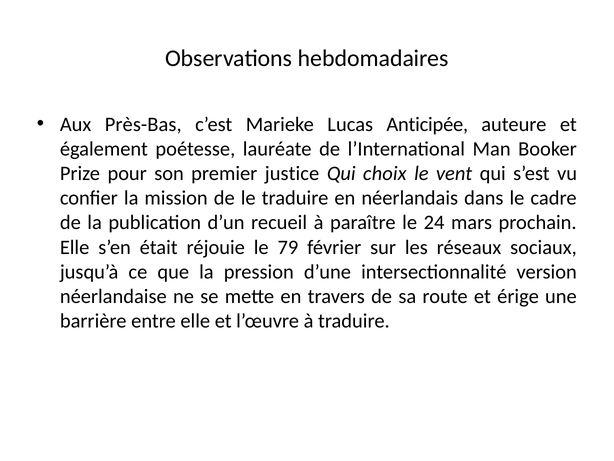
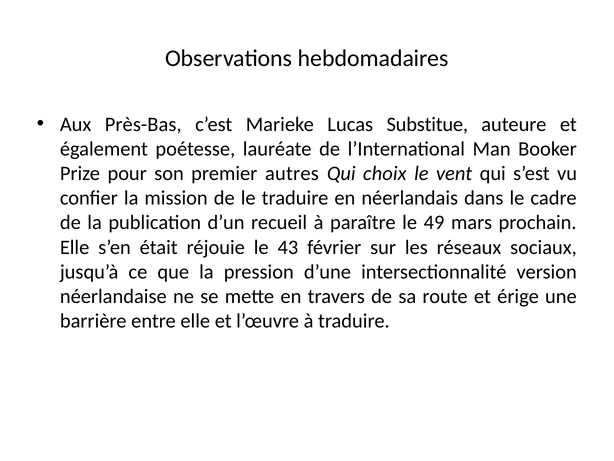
Anticipée: Anticipée -> Substitue
justice: justice -> autres
24: 24 -> 49
79: 79 -> 43
